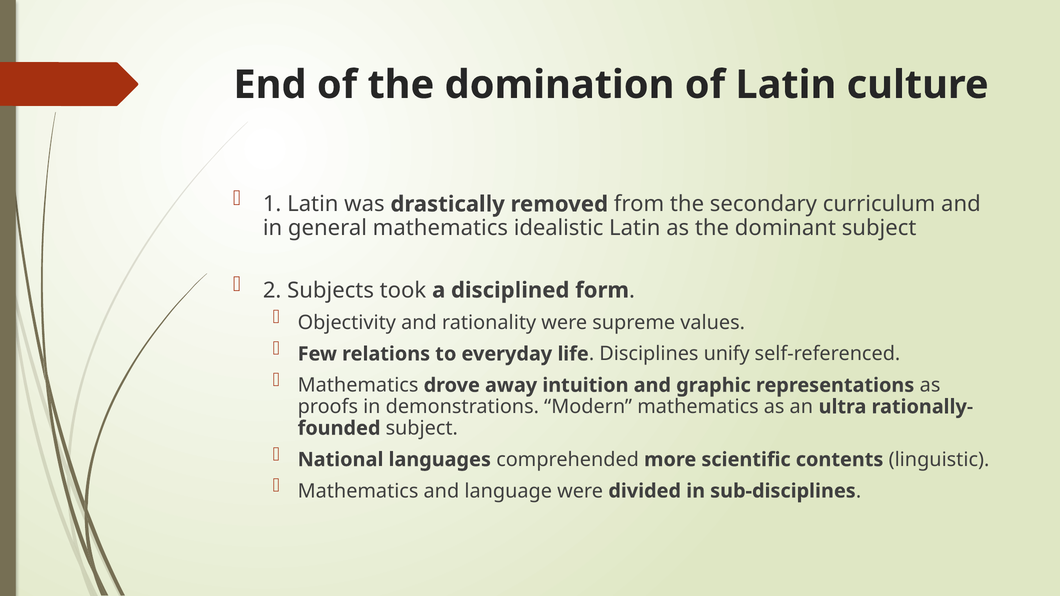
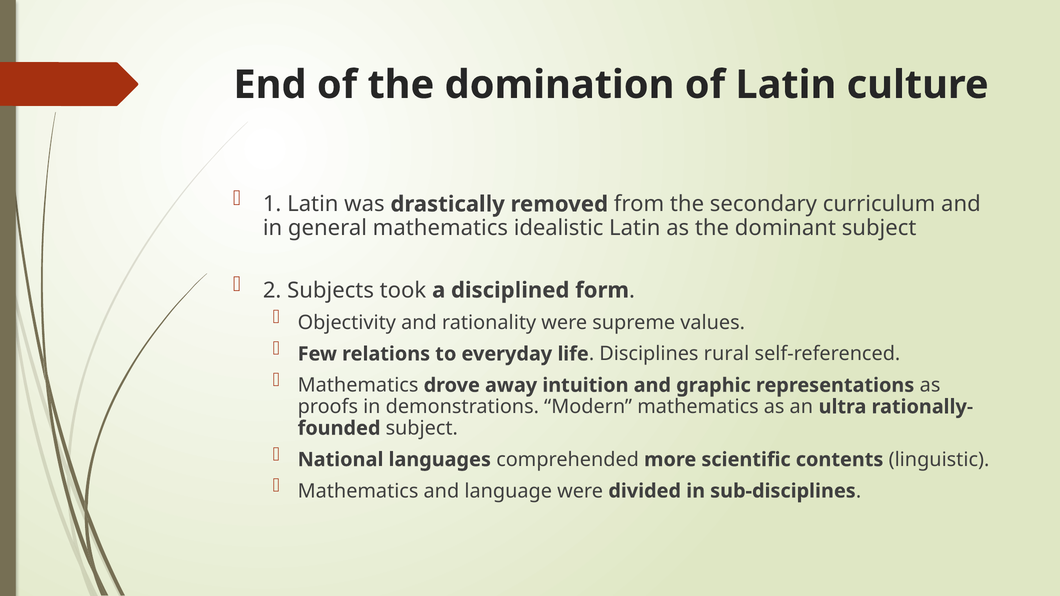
unify: unify -> rural
